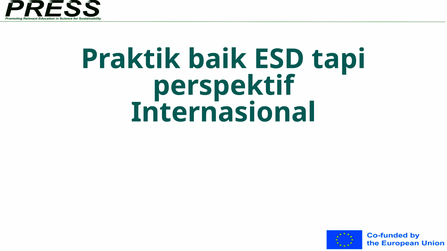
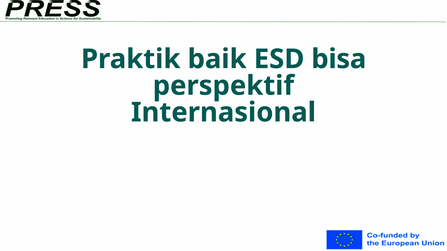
tapi: tapi -> bisa
